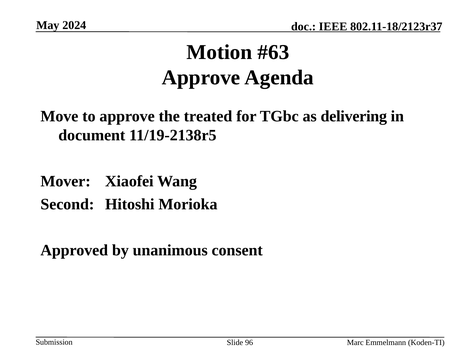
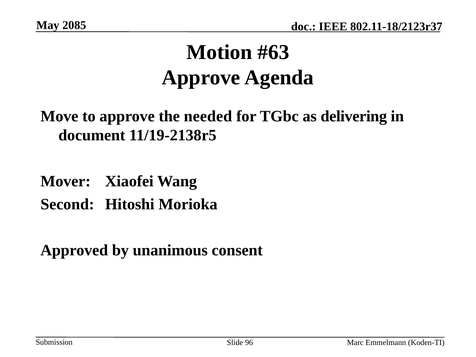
2024: 2024 -> 2085
treated: treated -> needed
